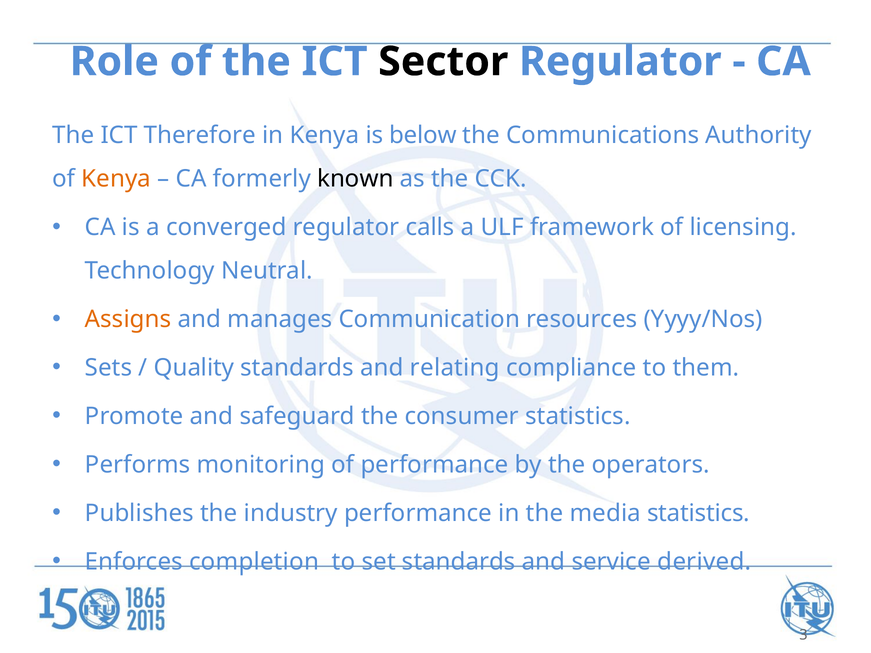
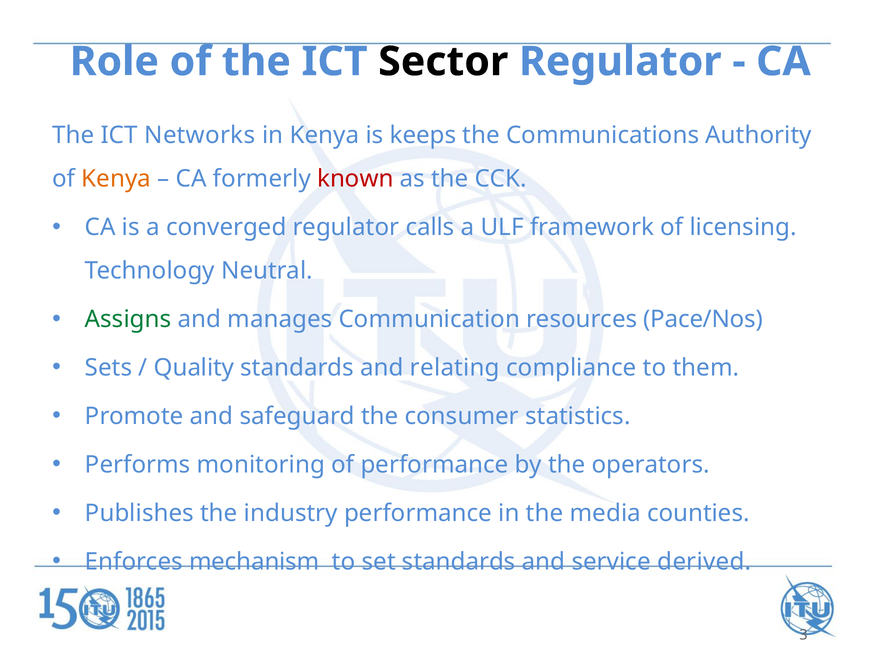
Therefore: Therefore -> Networks
below: below -> keeps
known colour: black -> red
Assigns colour: orange -> green
Yyyy/Nos: Yyyy/Nos -> Pace/Nos
media statistics: statistics -> counties
completion: completion -> mechanism
